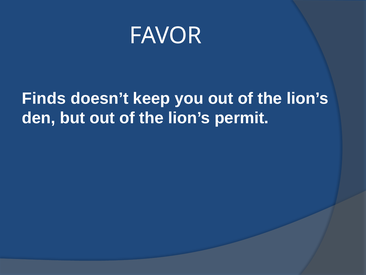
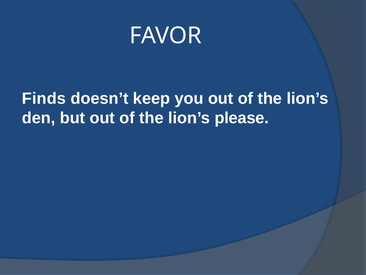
permit: permit -> please
